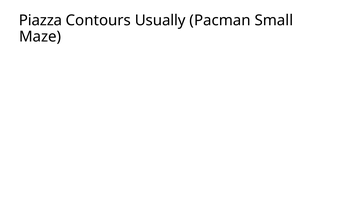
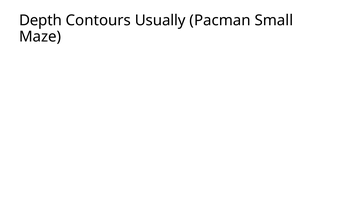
Piazza: Piazza -> Depth
